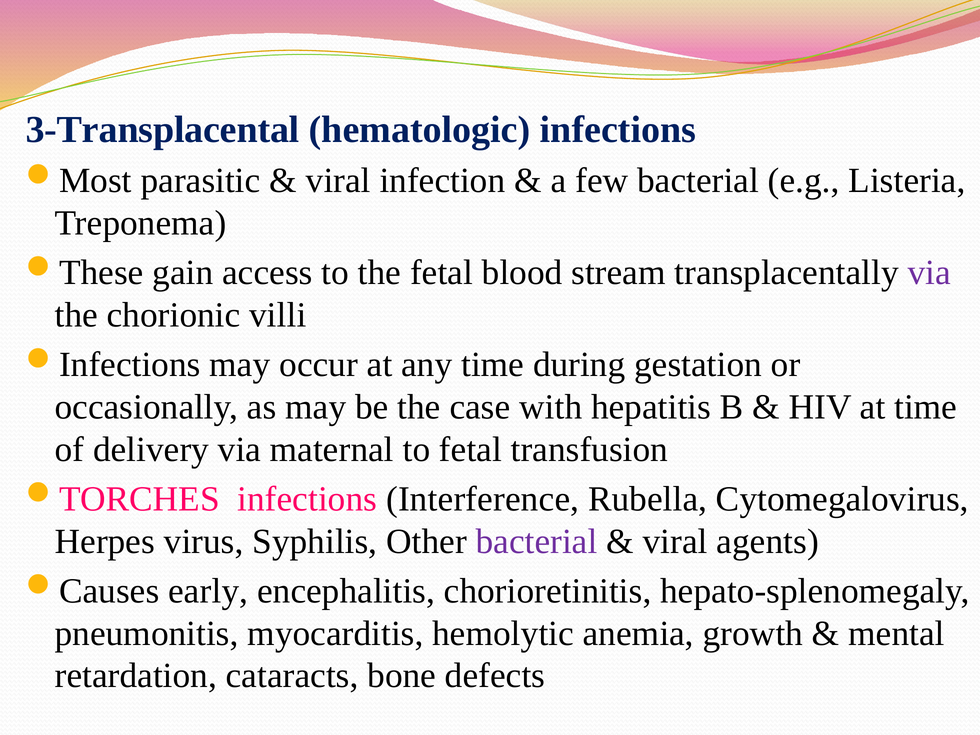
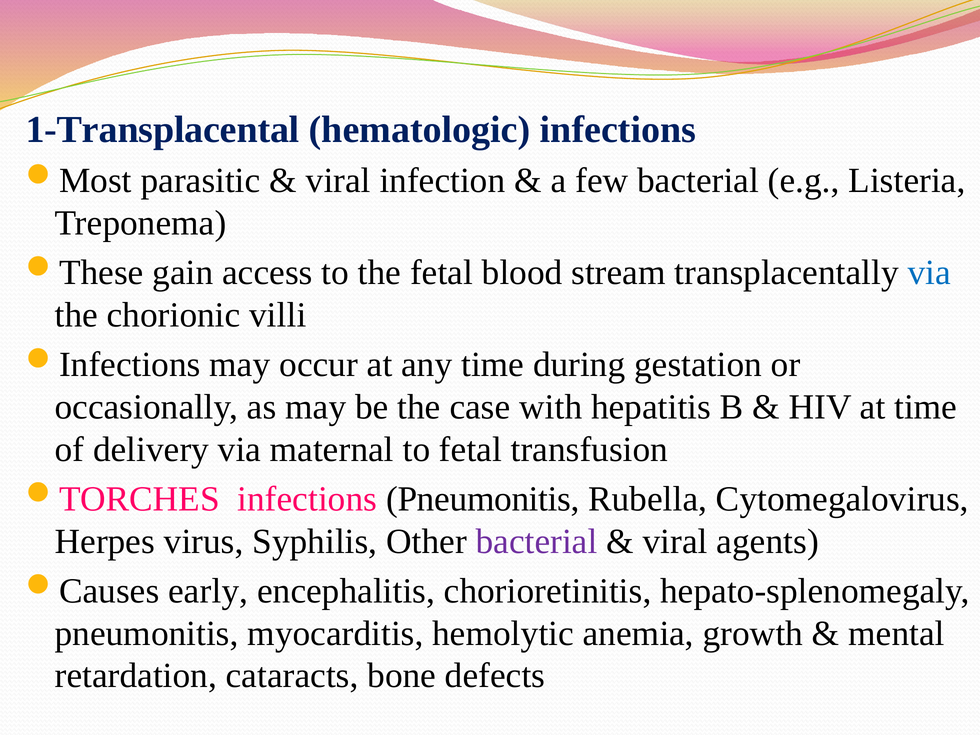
3-Transplacental: 3-Transplacental -> 1-Transplacental
via at (929, 273) colour: purple -> blue
infections Interference: Interference -> Pneumonitis
